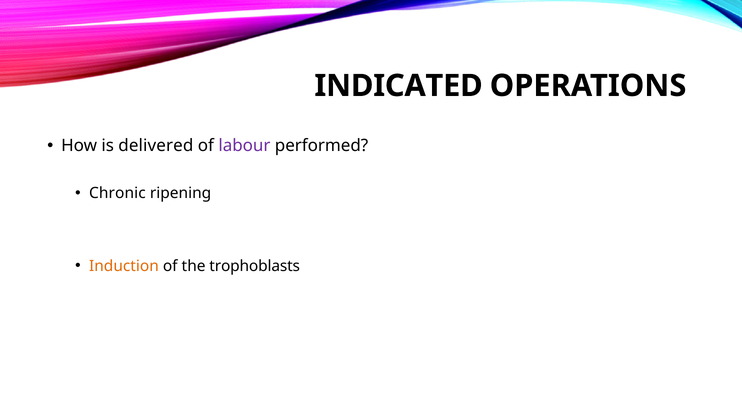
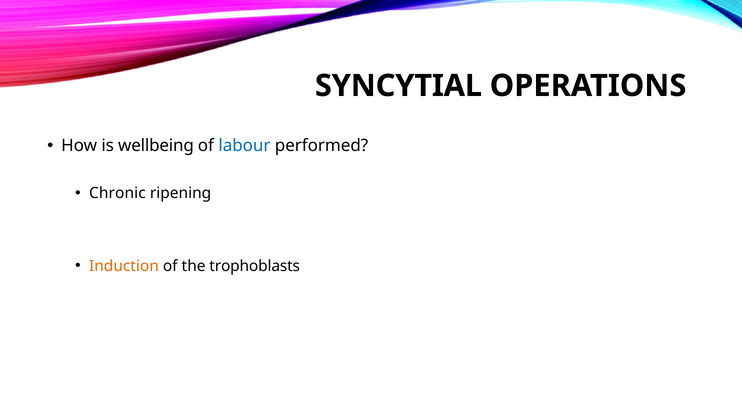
INDICATED: INDICATED -> SYNCYTIAL
delivered: delivered -> wellbeing
labour colour: purple -> blue
